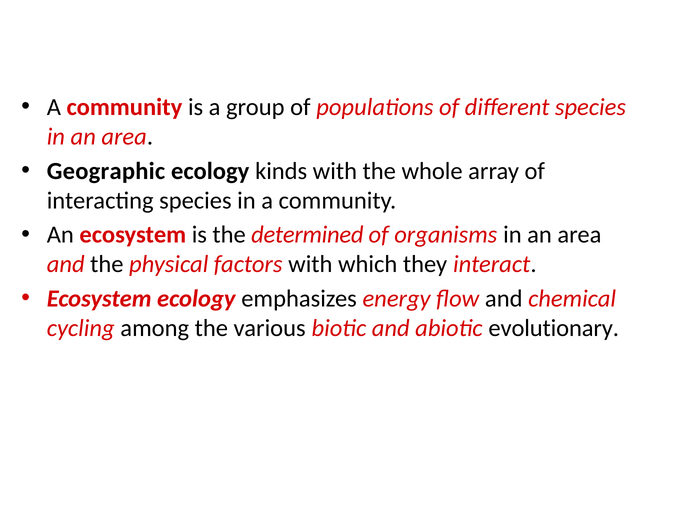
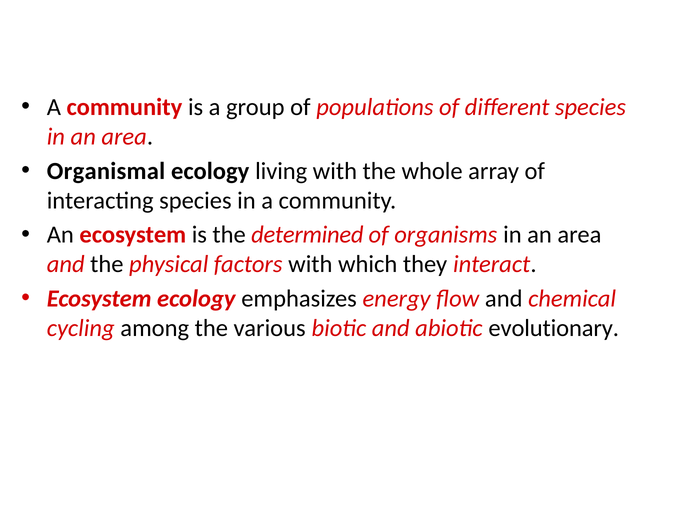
Geographic: Geographic -> Organismal
kinds: kinds -> living
